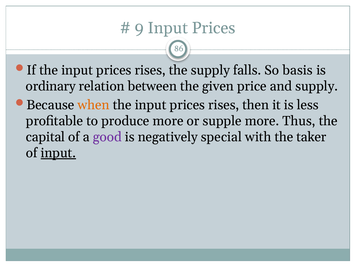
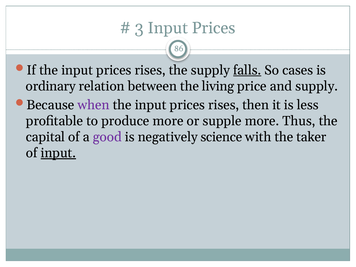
9: 9 -> 3
falls underline: none -> present
basis: basis -> cases
given: given -> living
when colour: orange -> purple
special: special -> science
